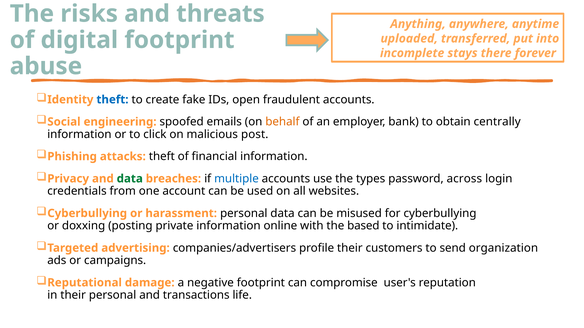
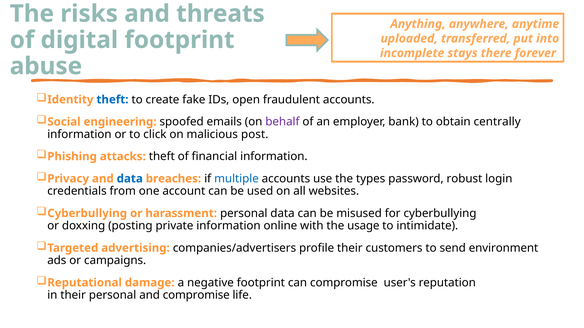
behalf colour: orange -> purple
data at (130, 179) colour: green -> blue
across: across -> robust
based: based -> usage
organization: organization -> environment
and transactions: transactions -> compromise
